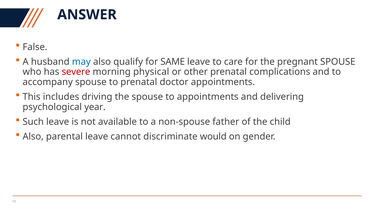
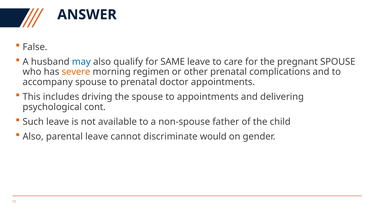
severe colour: red -> orange
physical: physical -> regimen
year: year -> cont
